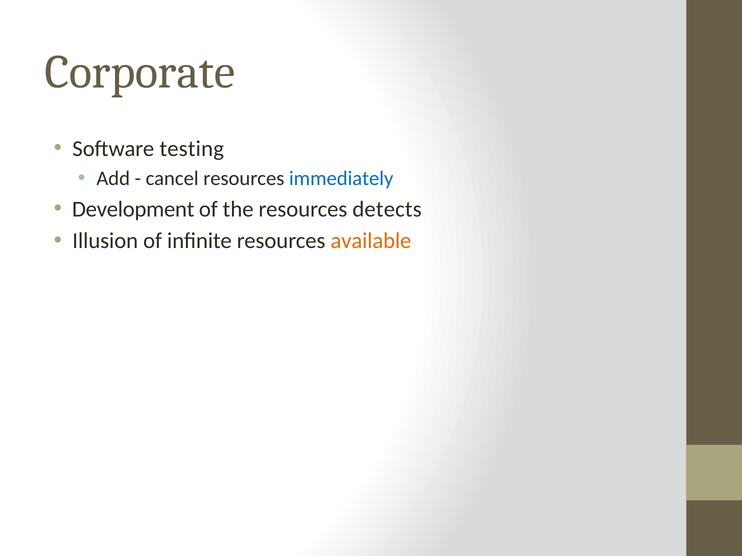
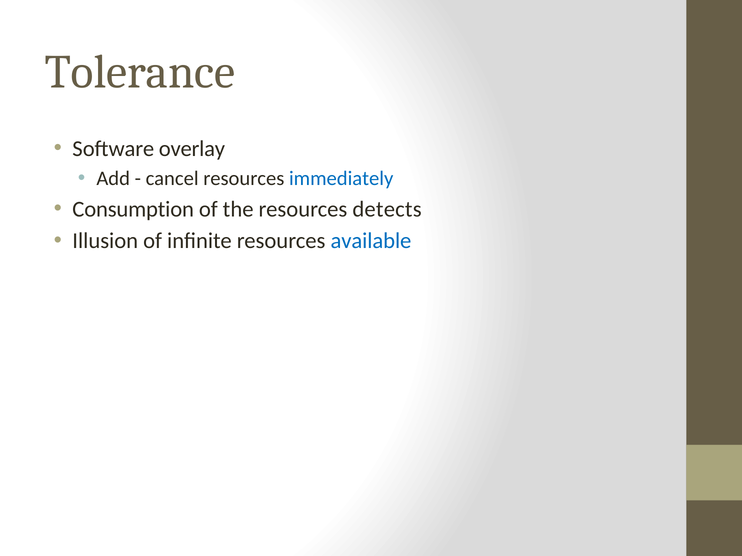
Corporate: Corporate -> Tolerance
testing: testing -> overlay
Development: Development -> Consumption
available colour: orange -> blue
